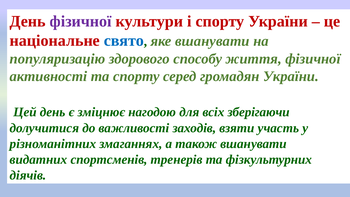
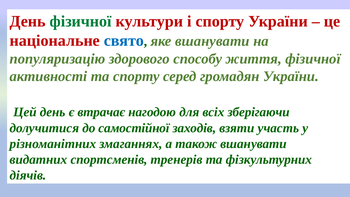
фізичної at (81, 21) colour: purple -> green
зміцнює: зміцнює -> втрачає
важливості: важливості -> самостійної
